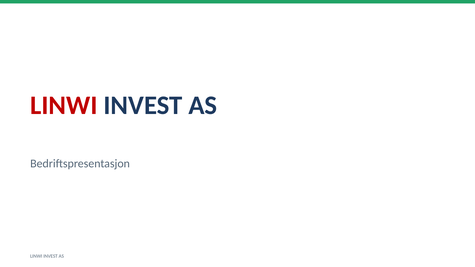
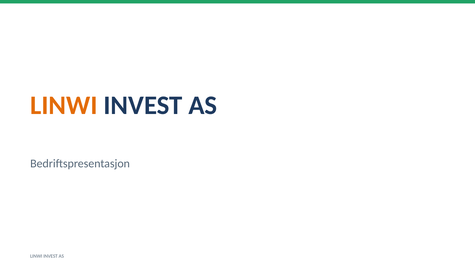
LINWI at (64, 105) colour: red -> orange
